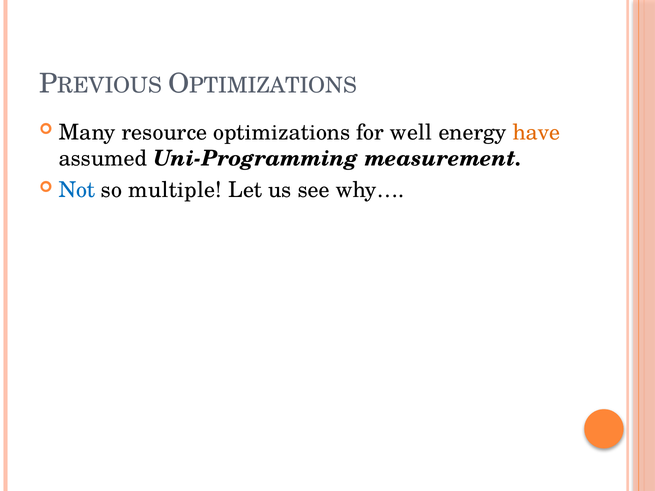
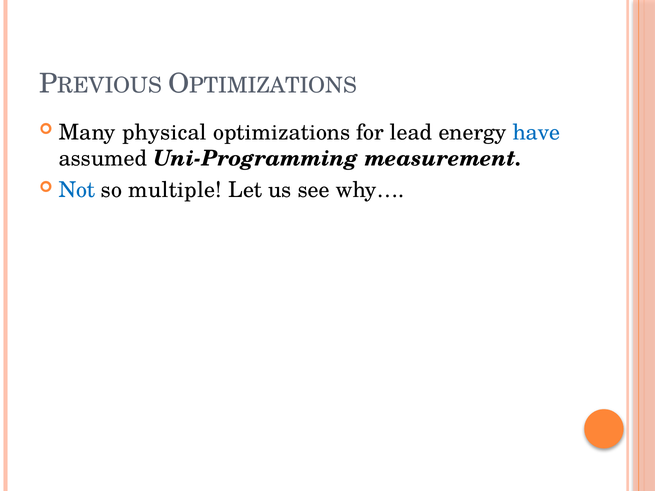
resource: resource -> physical
well: well -> lead
have colour: orange -> blue
